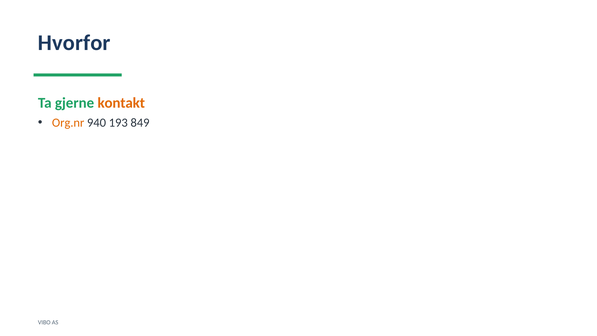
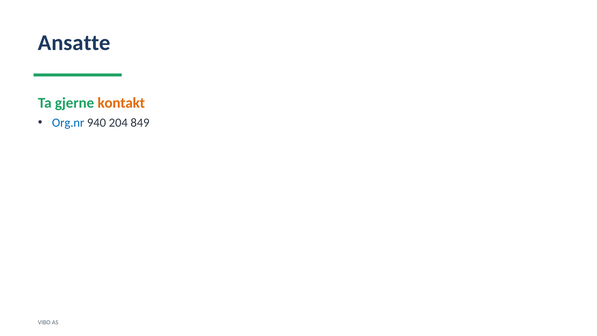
Hvorfor: Hvorfor -> Ansatte
Org.nr colour: orange -> blue
193: 193 -> 204
